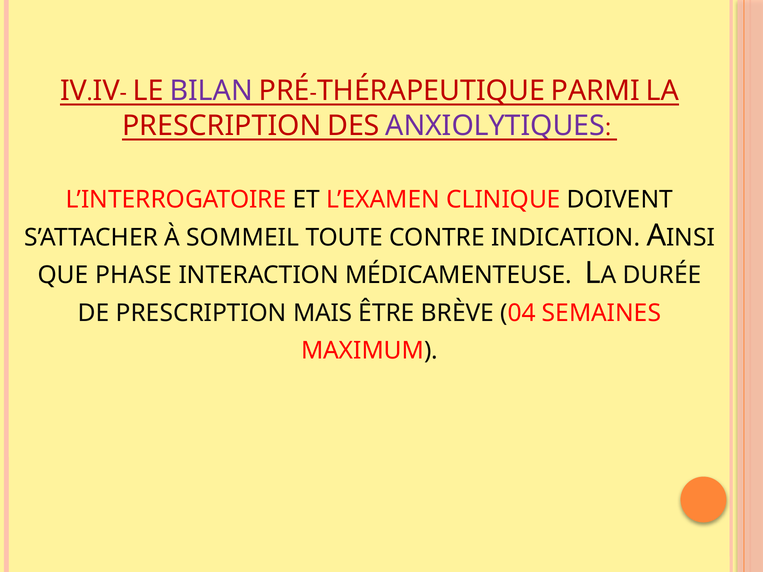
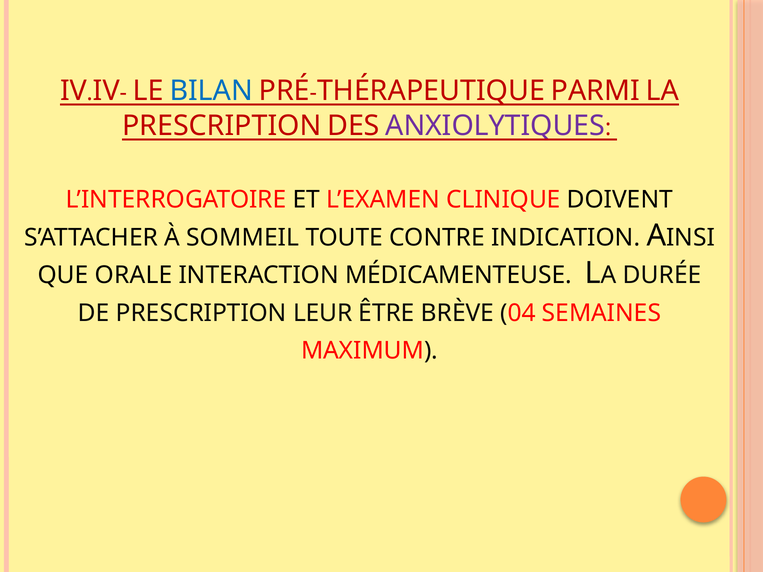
BILAN colour: purple -> blue
PHASE: PHASE -> ORALE
MAIS: MAIS -> LEUR
